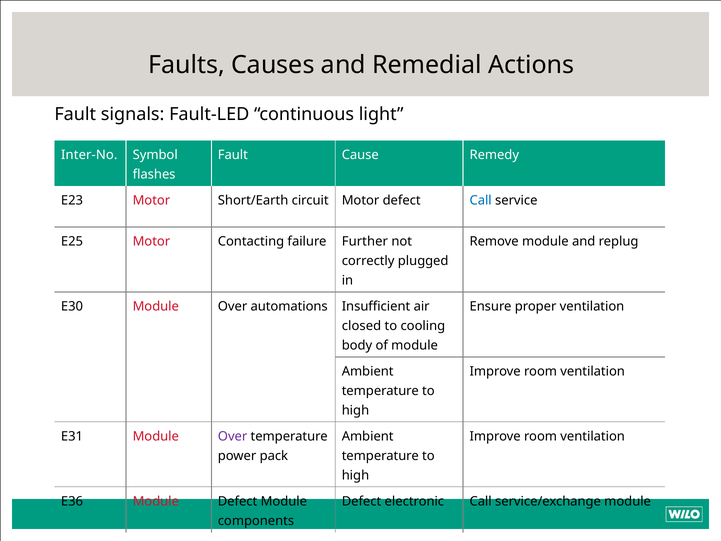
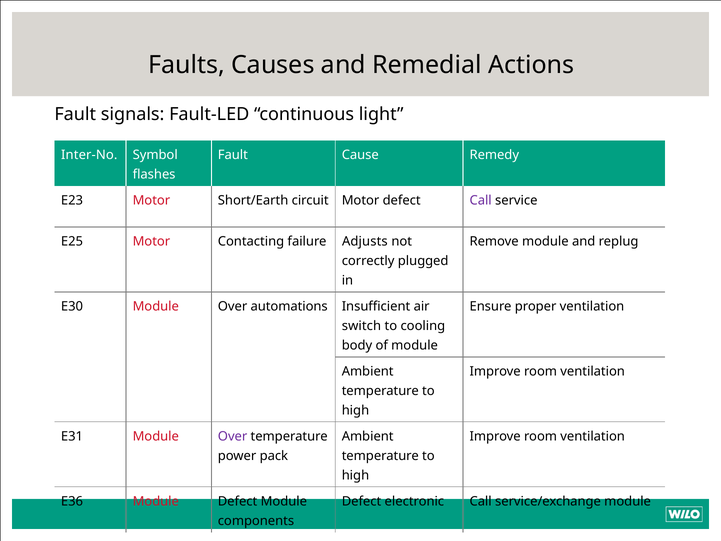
Call at (481, 200) colour: blue -> purple
Further: Further -> Adjusts
closed: closed -> switch
